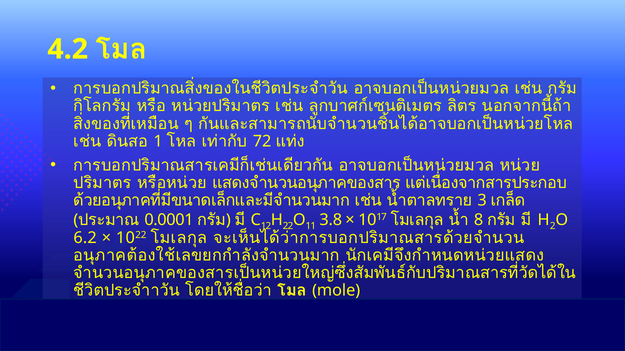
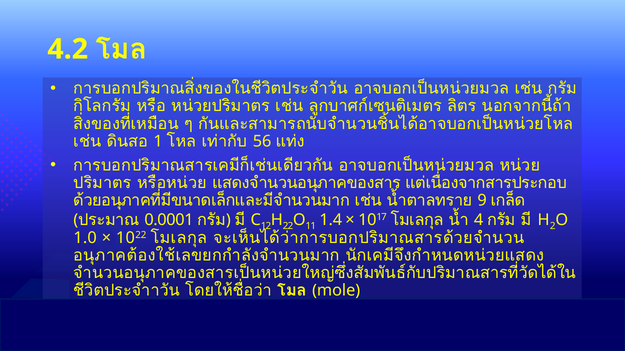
72: 72 -> 56
3: 3 -> 9
3.8: 3.8 -> 1.4
8: 8 -> 4
6.2: 6.2 -> 1.0
